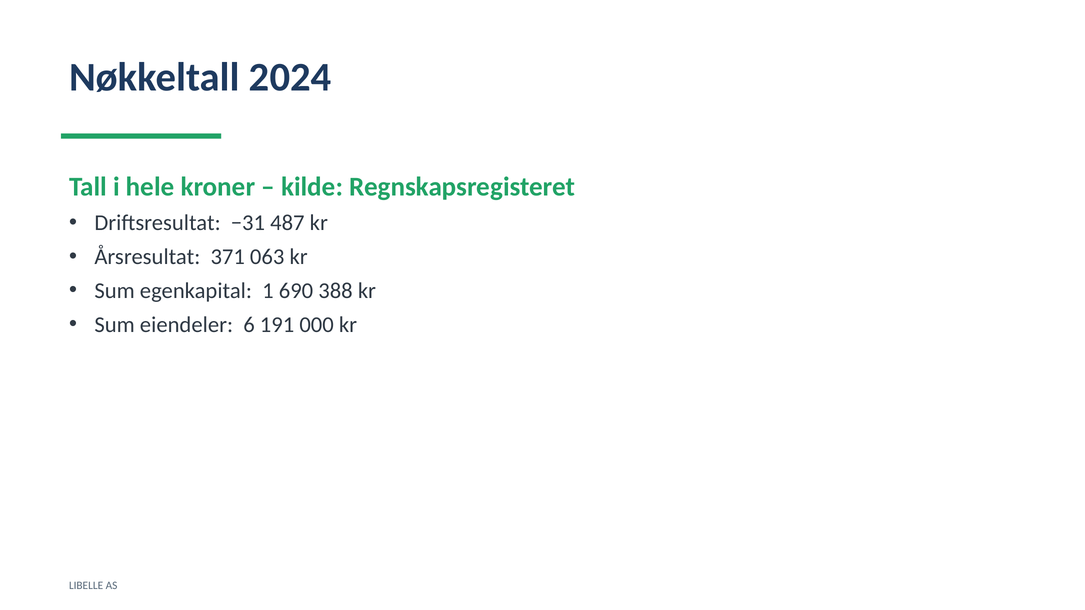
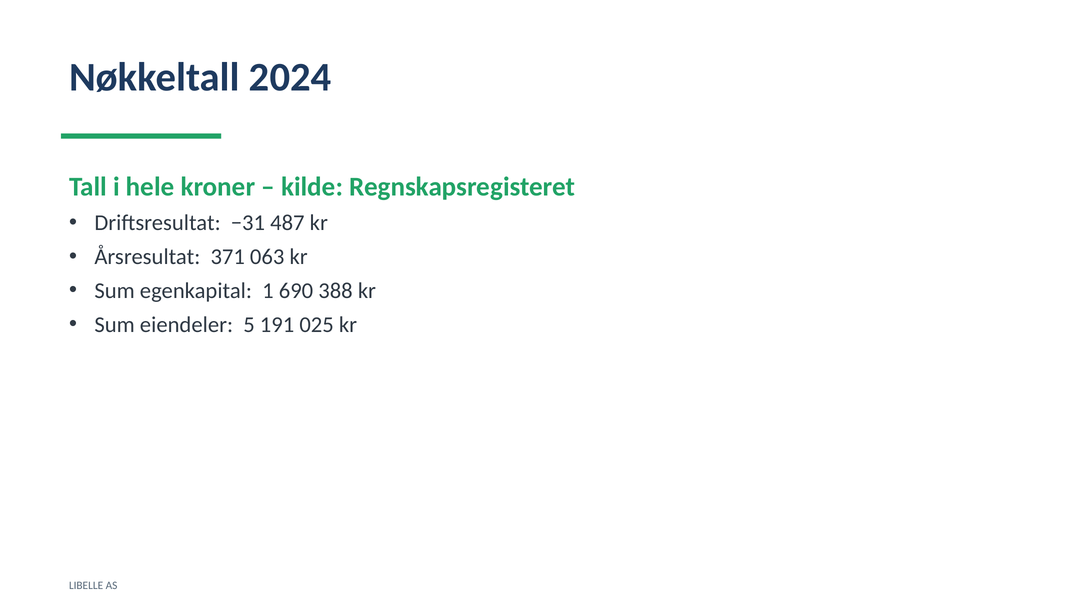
6: 6 -> 5
000: 000 -> 025
